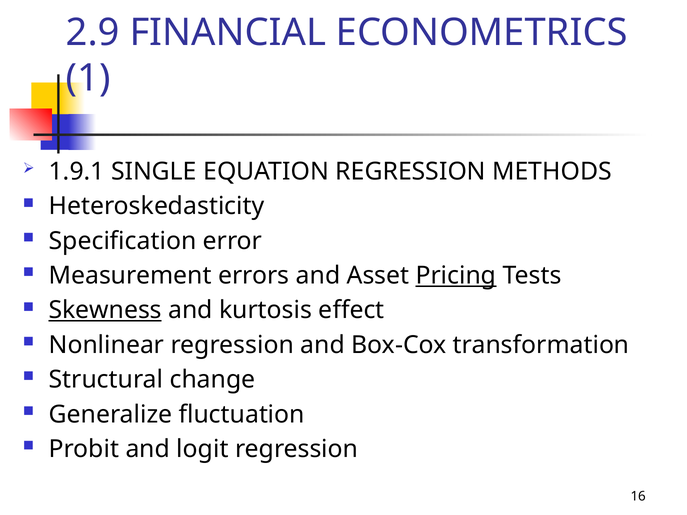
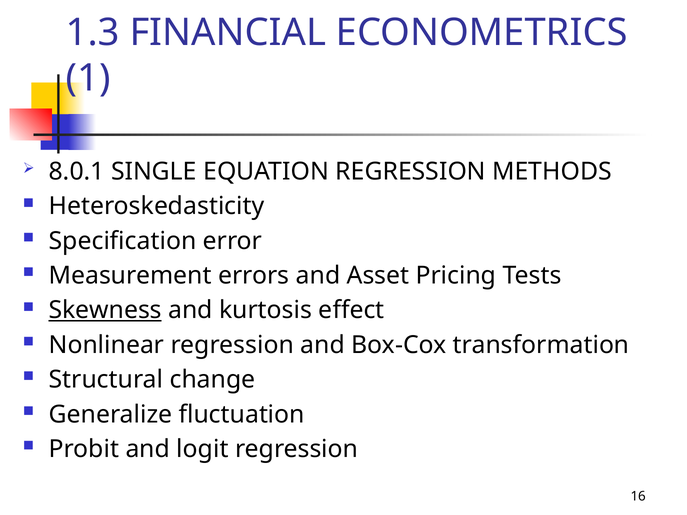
2.9: 2.9 -> 1.3
1.9.1: 1.9.1 -> 8.0.1
Pricing underline: present -> none
